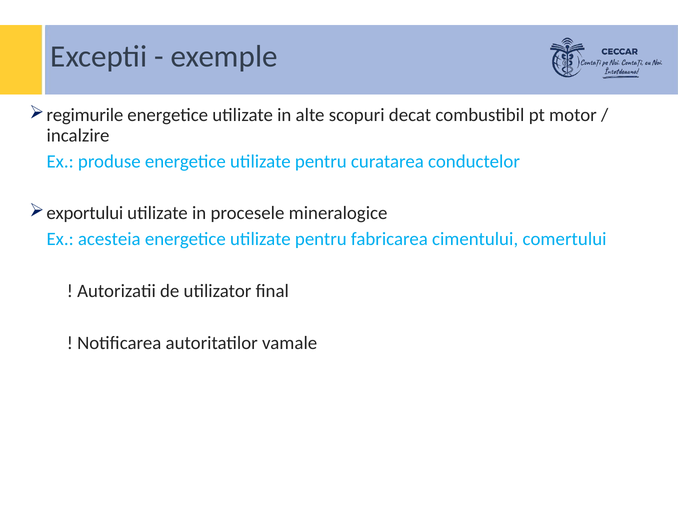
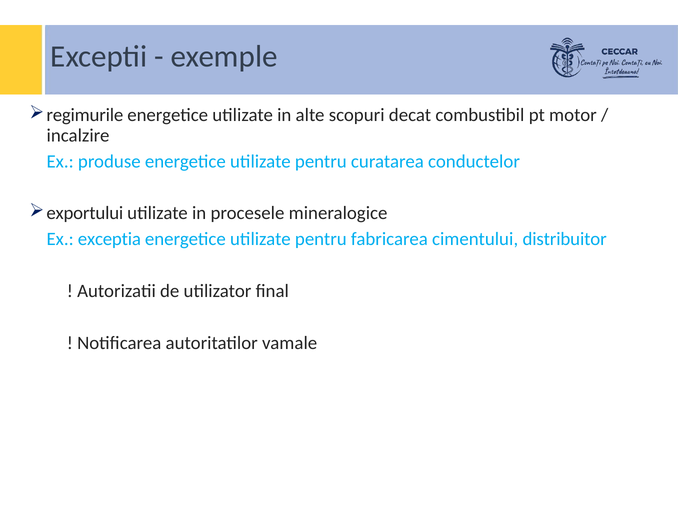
acesteia: acesteia -> exceptia
comertului: comertului -> distribuitor
